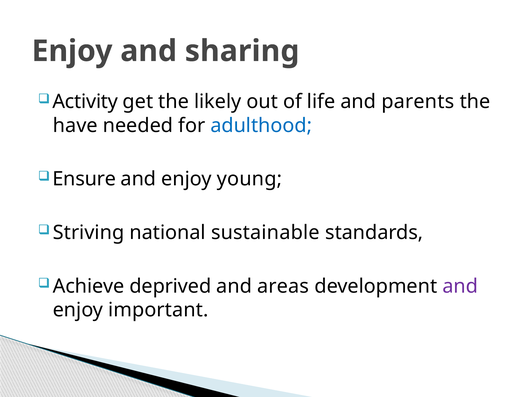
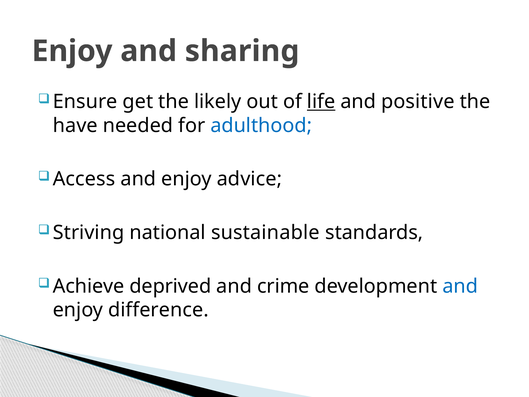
Activity: Activity -> Ensure
life underline: none -> present
parents: parents -> positive
Ensure: Ensure -> Access
young: young -> advice
areas: areas -> crime
and at (460, 286) colour: purple -> blue
important: important -> difference
